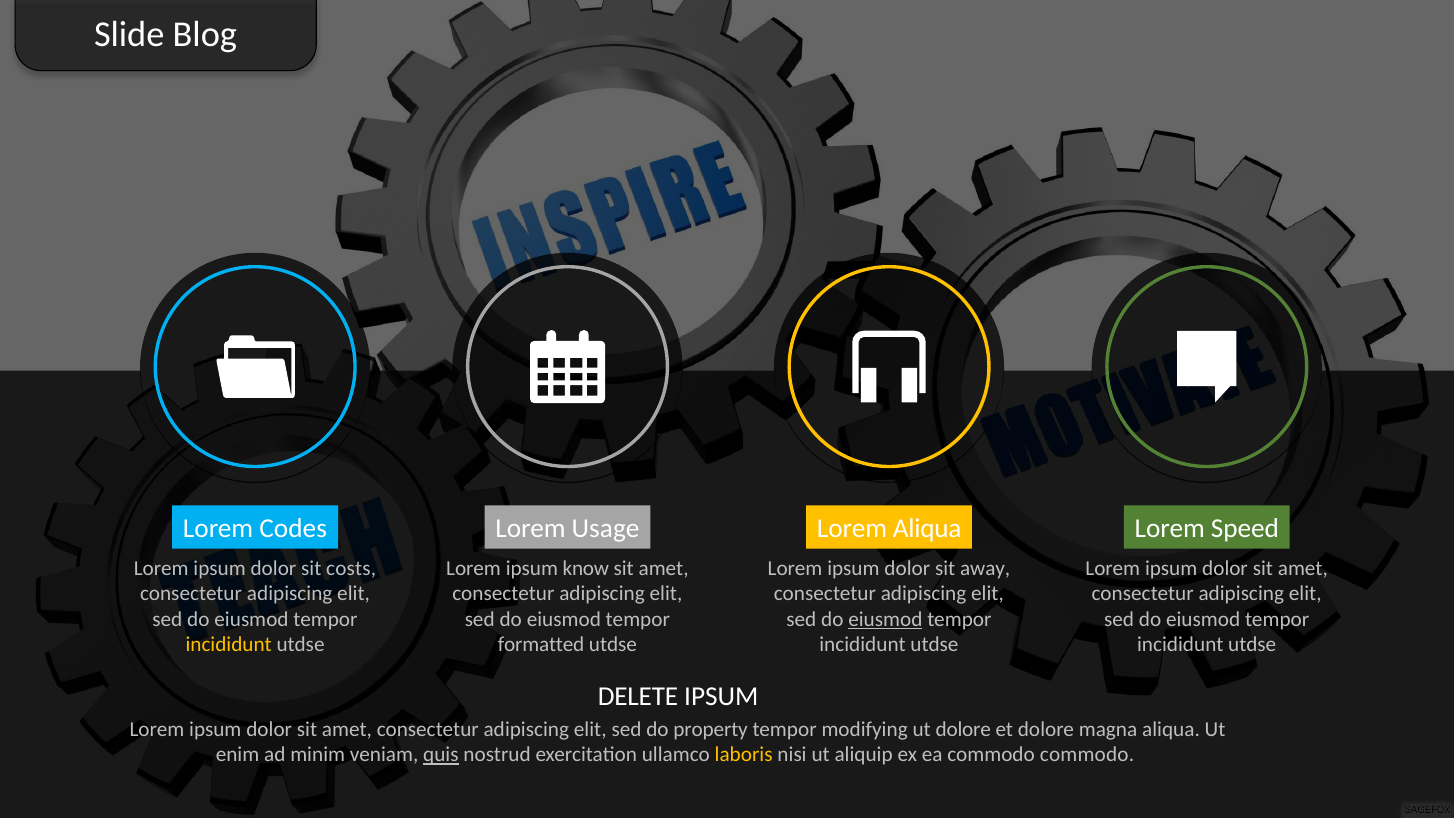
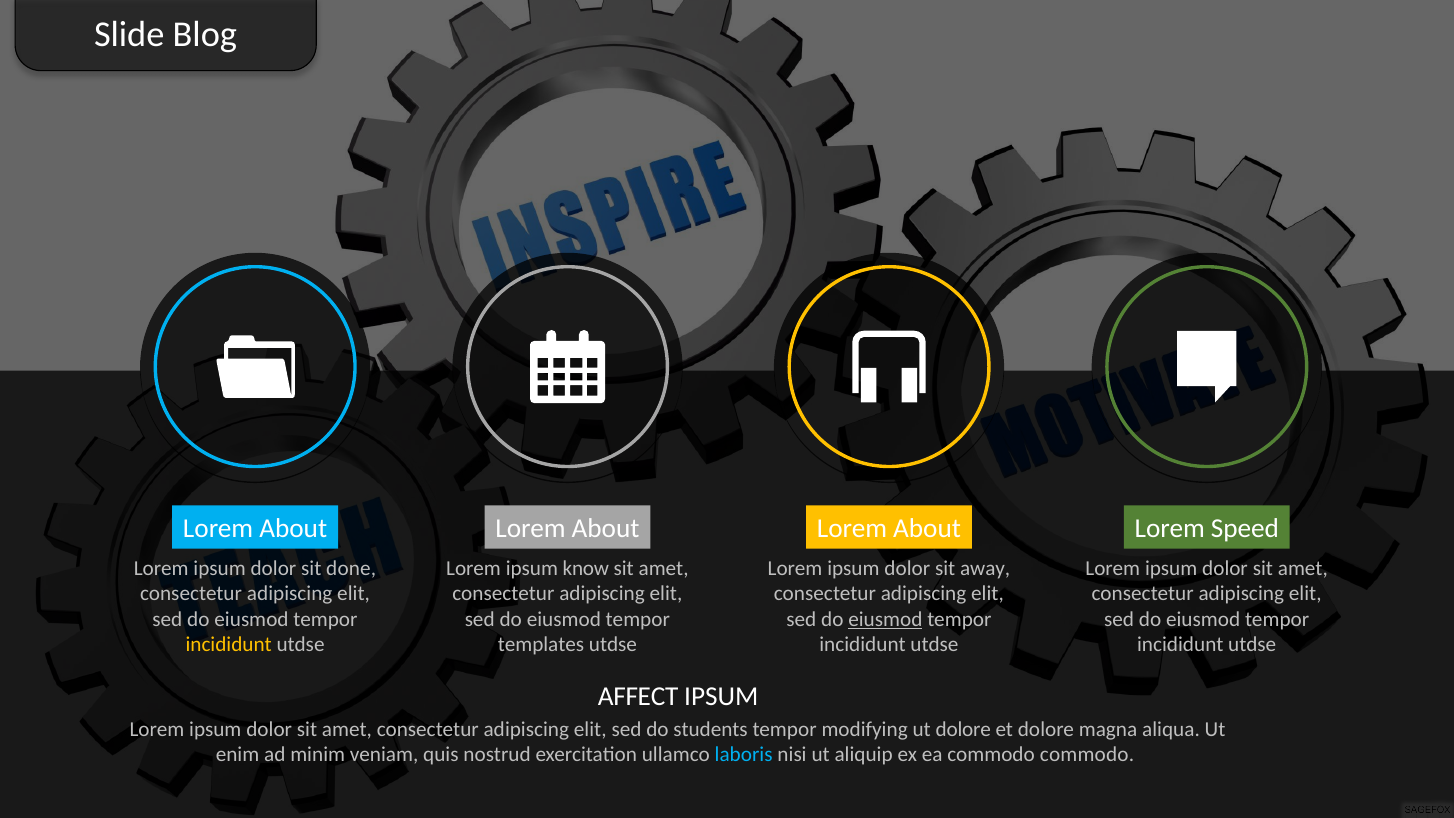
Codes at (293, 529): Codes -> About
Usage at (606, 529): Usage -> About
Aliqua at (927, 529): Aliqua -> About
costs: costs -> done
formatted: formatted -> templates
DELETE: DELETE -> AFFECT
property: property -> students
quis underline: present -> none
laboris colour: yellow -> light blue
